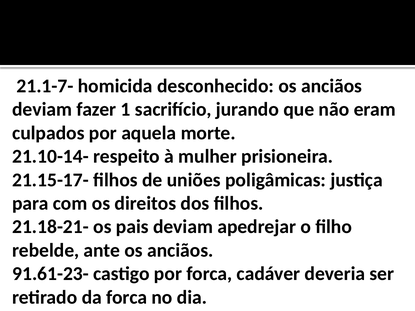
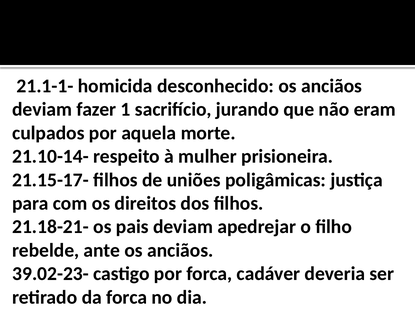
21.1-7-: 21.1-7- -> 21.1-1-
91.61-23-: 91.61-23- -> 39.02-23-
